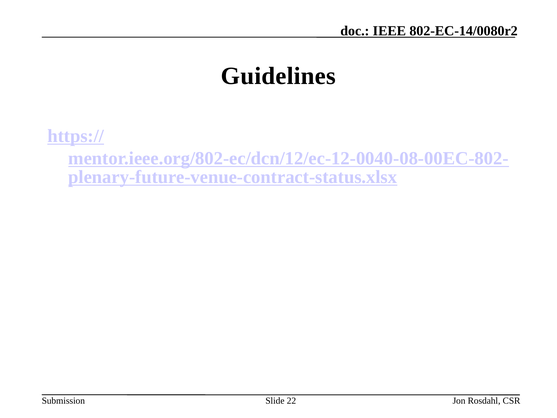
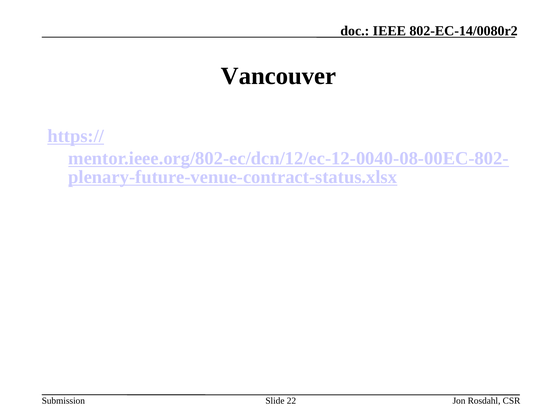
Guidelines: Guidelines -> Vancouver
